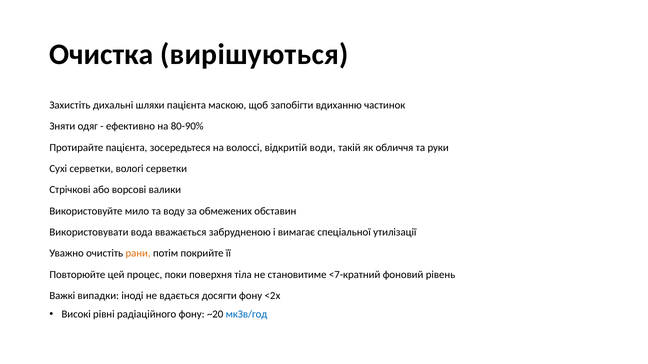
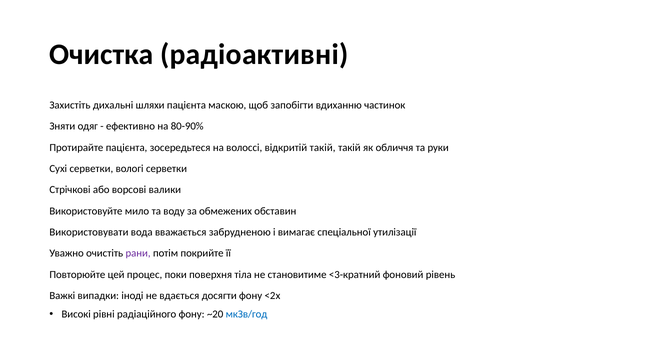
вирішуються: вирішуються -> радіоактивні
відкритій води: води -> такій
рани colour: orange -> purple
<7-кратний: <7-кратний -> <3-кратний
